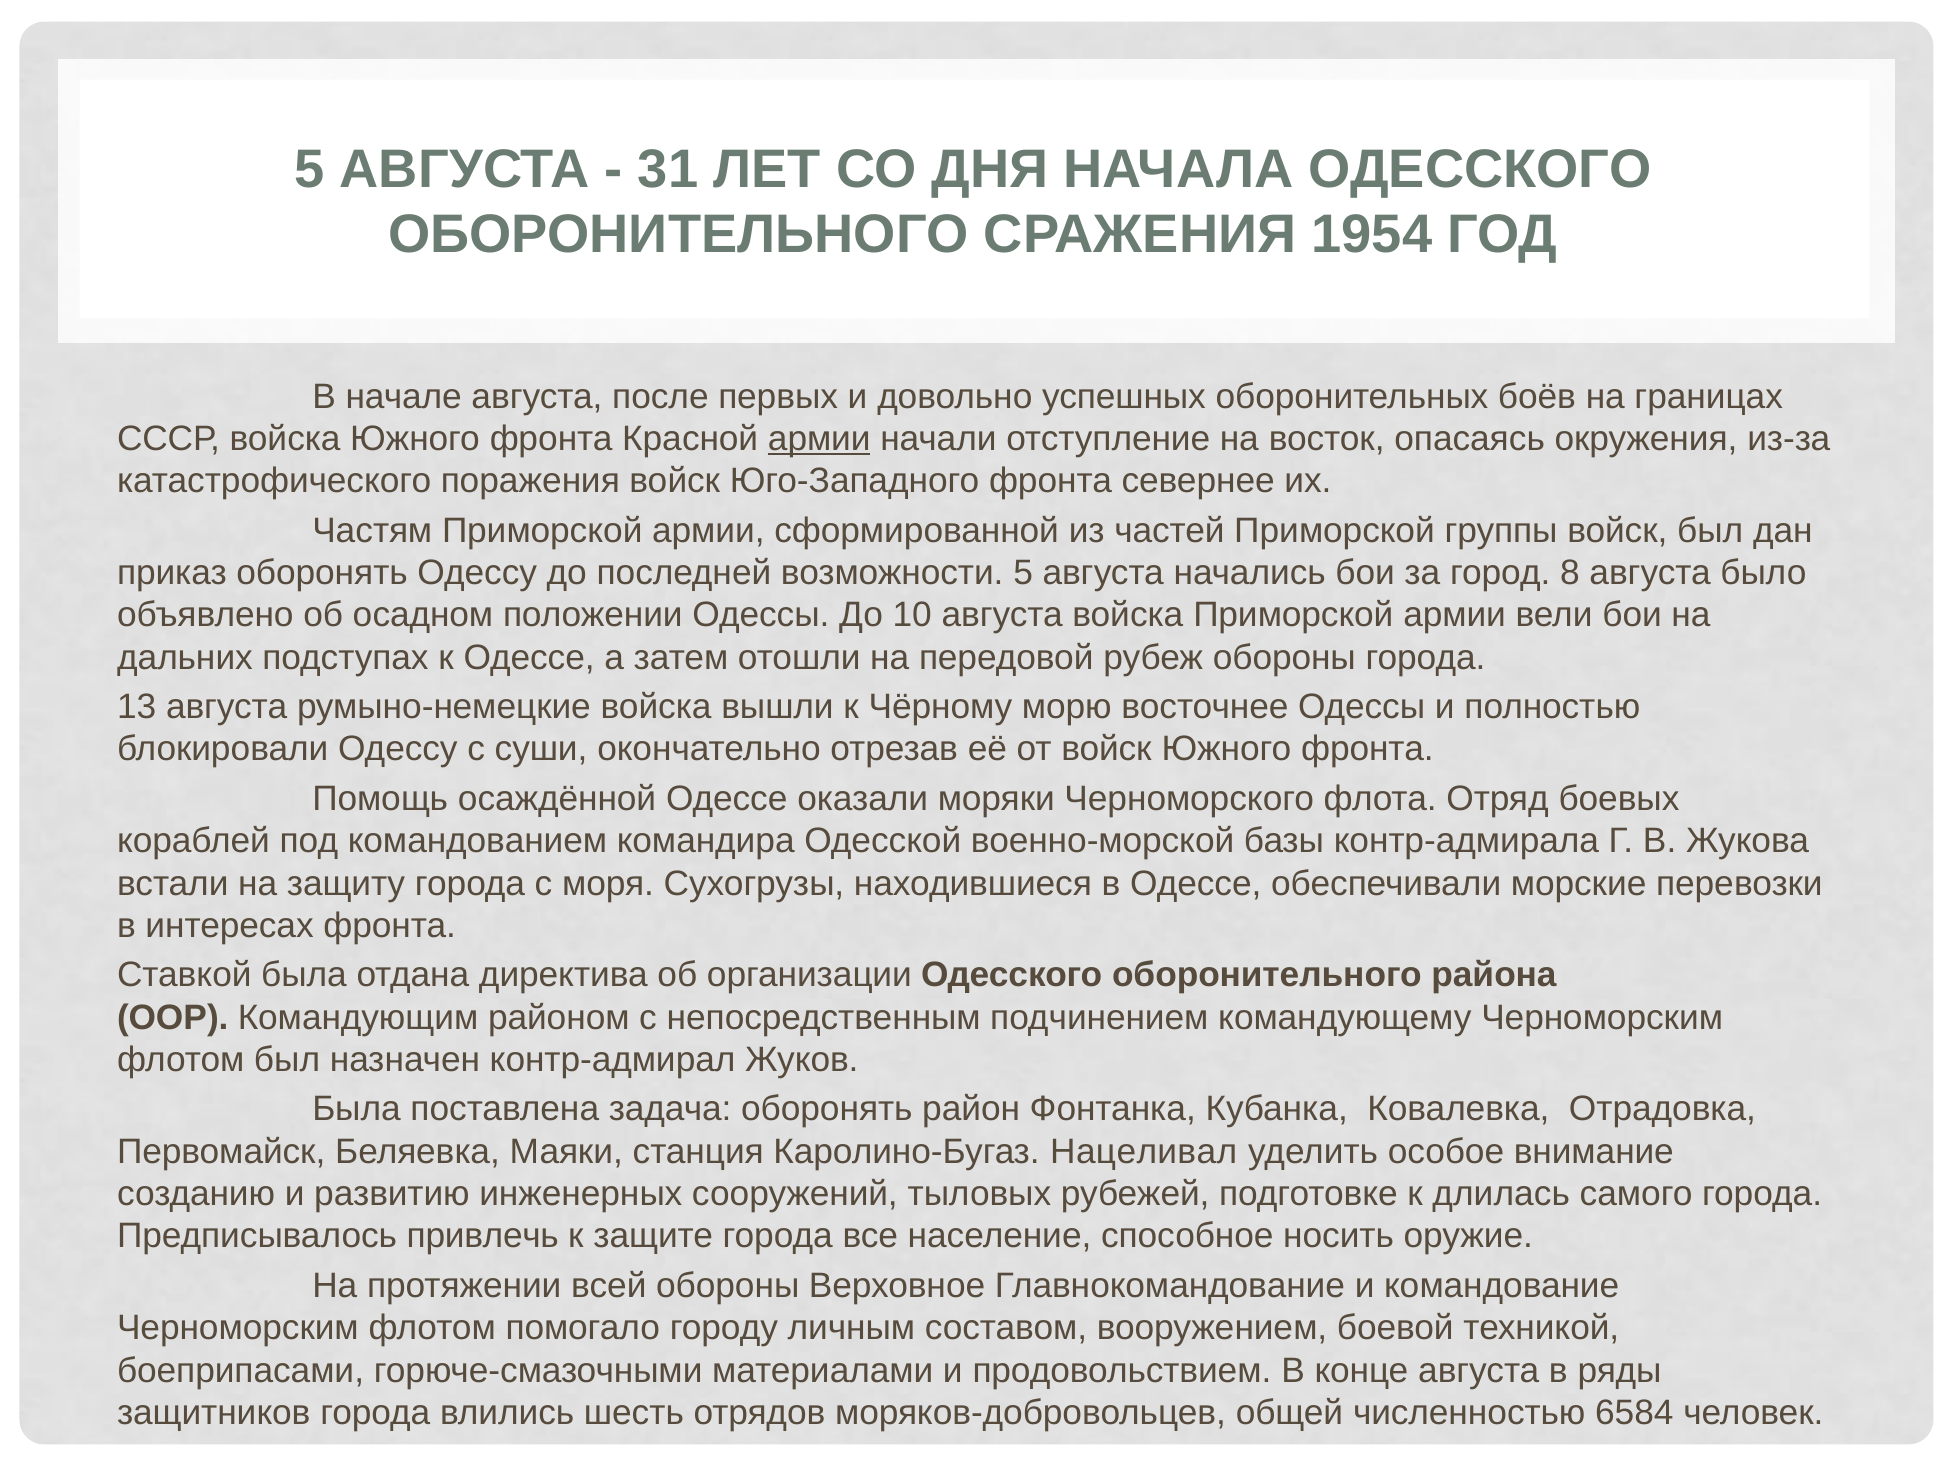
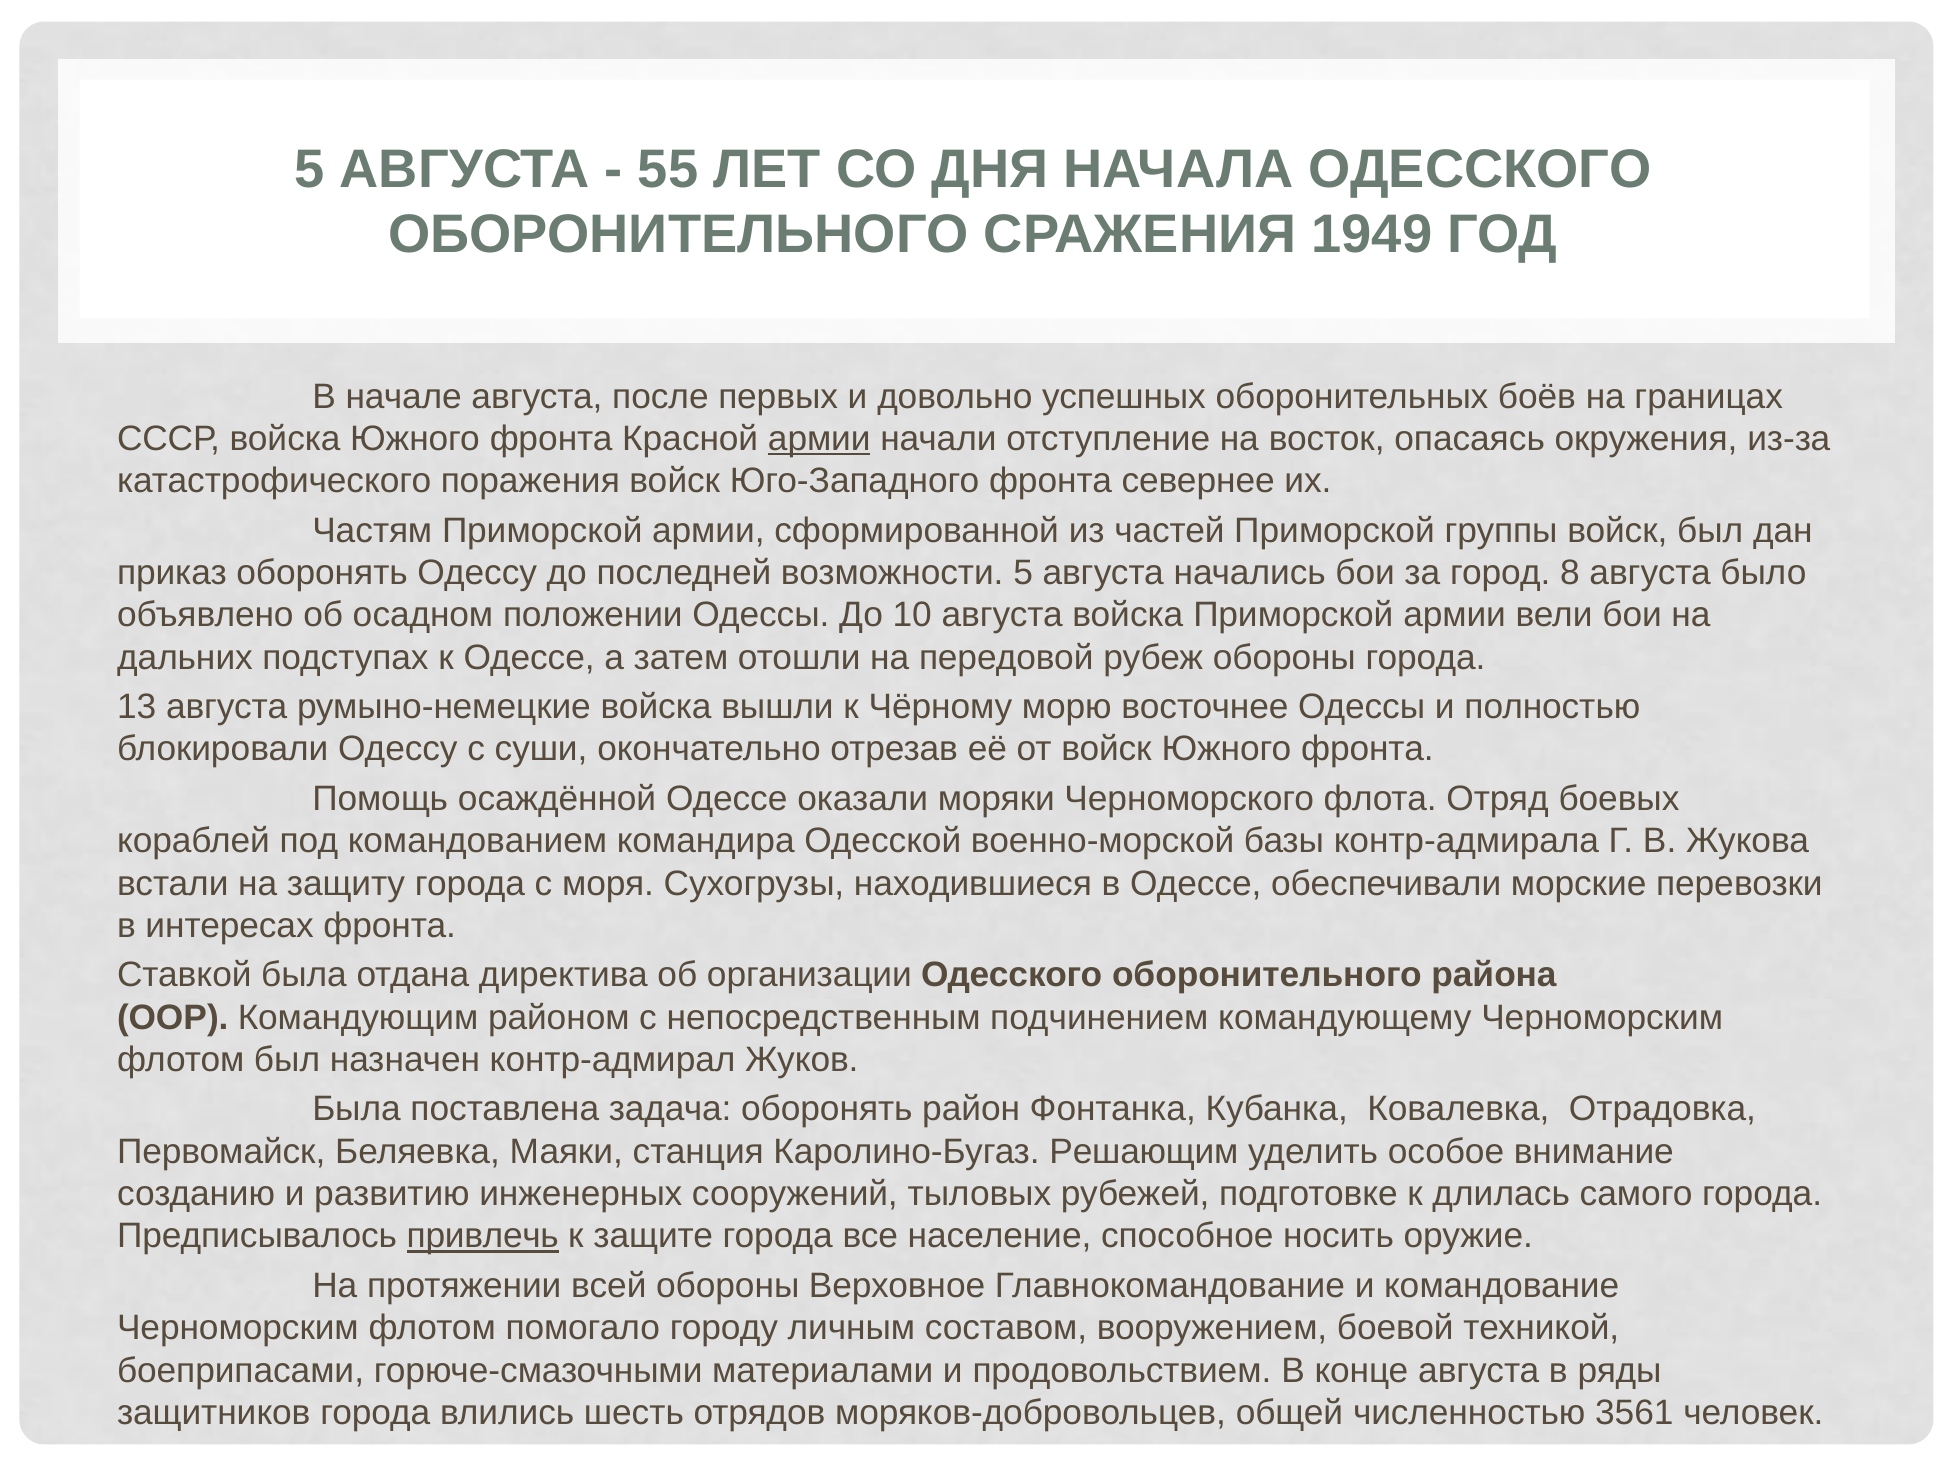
31: 31 -> 55
1954: 1954 -> 1949
Нацеливал: Нацеливал -> Решающим
привлечь underline: none -> present
6584: 6584 -> 3561
